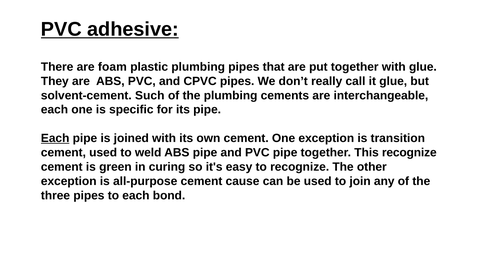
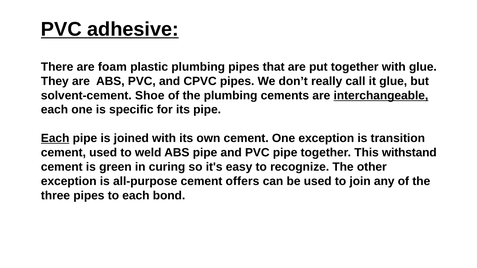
Such: Such -> Shoe
interchangeable underline: none -> present
This recognize: recognize -> withstand
cause: cause -> offers
